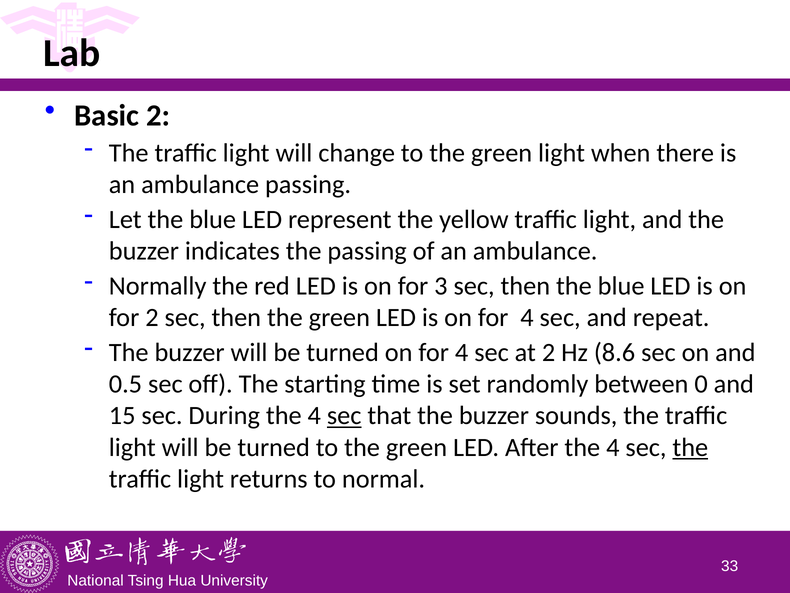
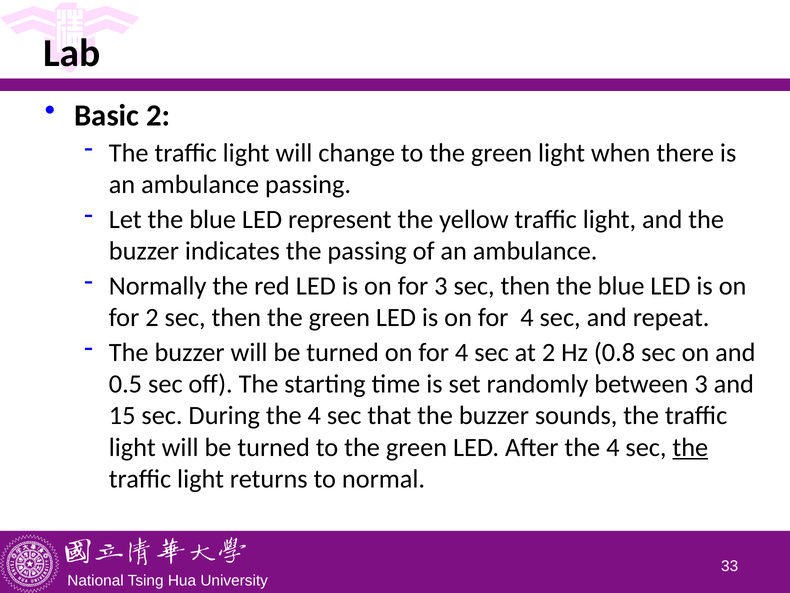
8.6: 8.6 -> 0.8
between 0: 0 -> 3
sec at (344, 415) underline: present -> none
